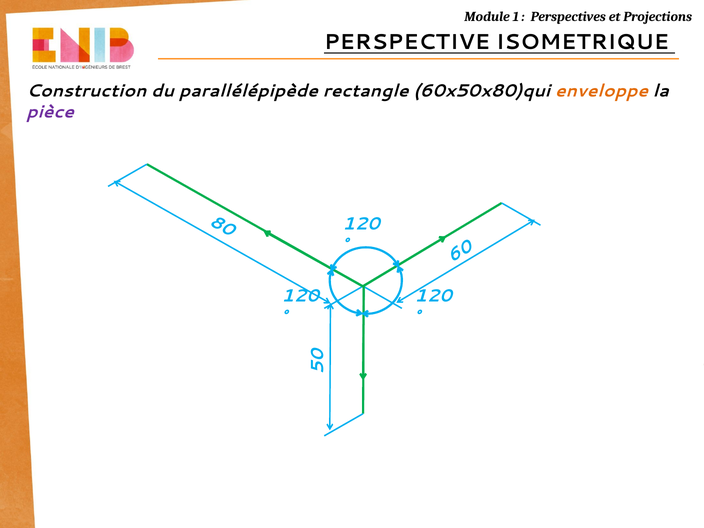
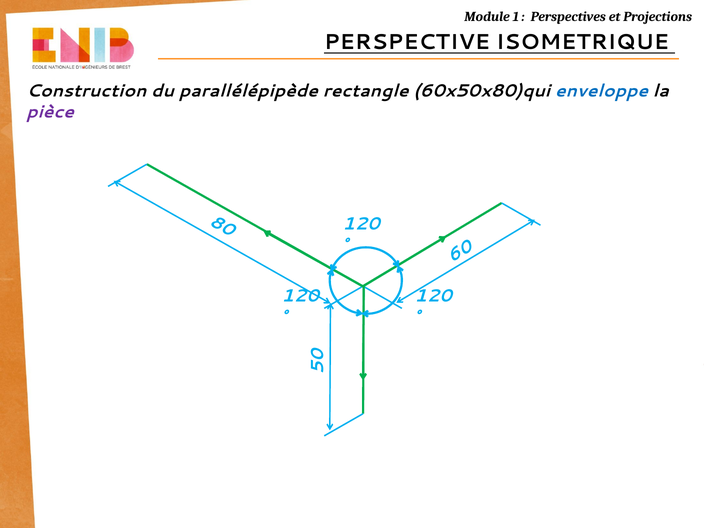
enveloppe colour: orange -> blue
